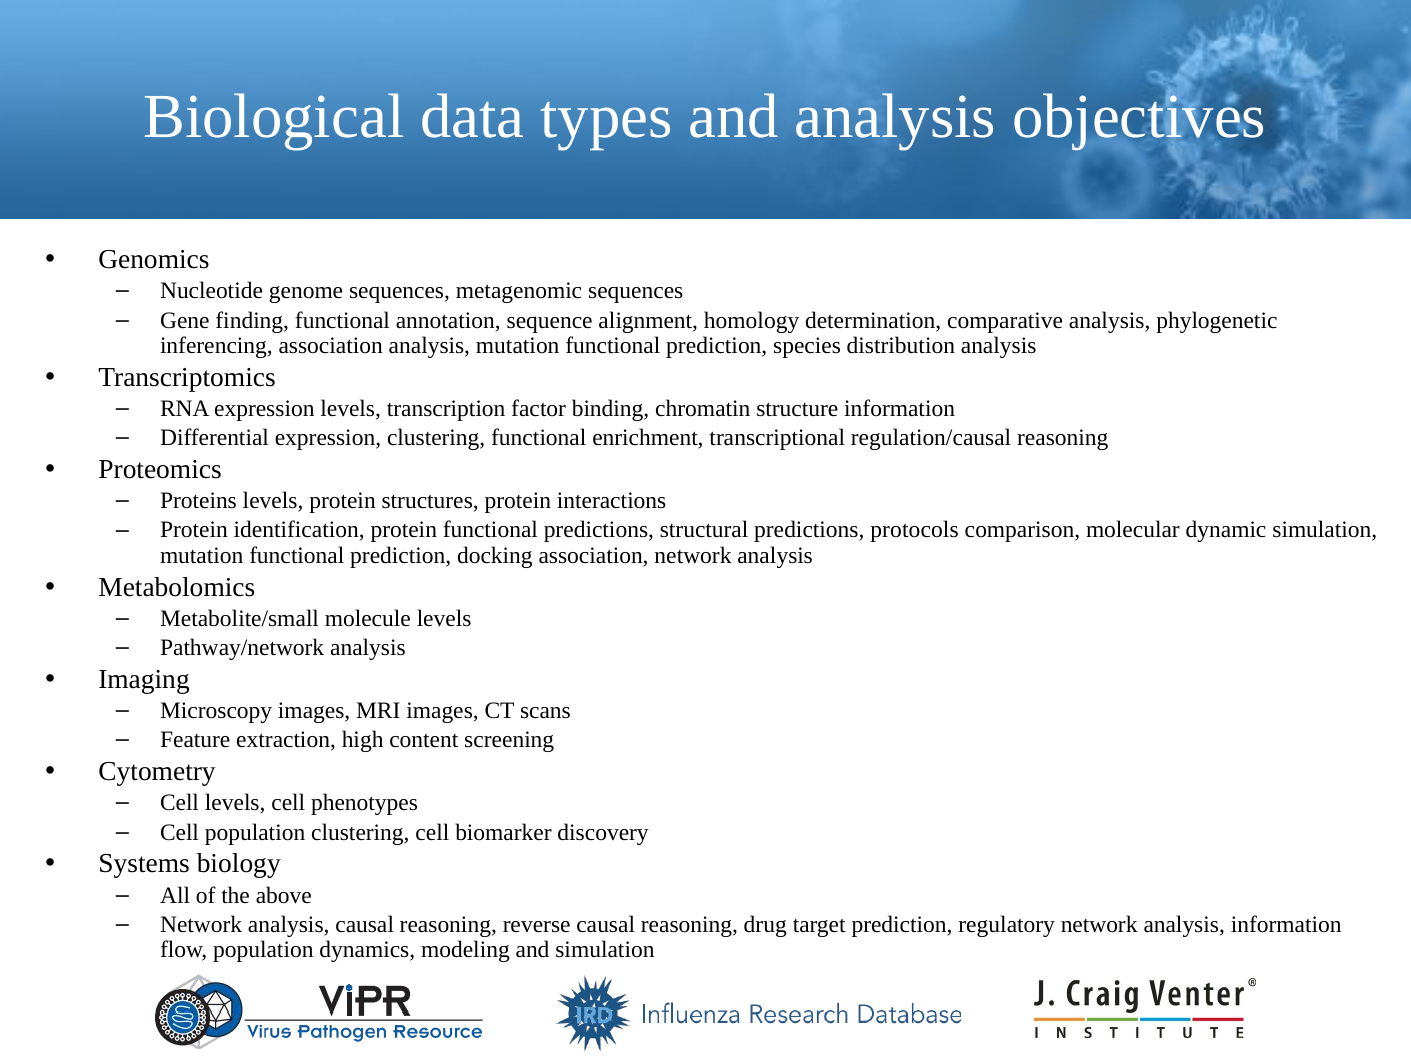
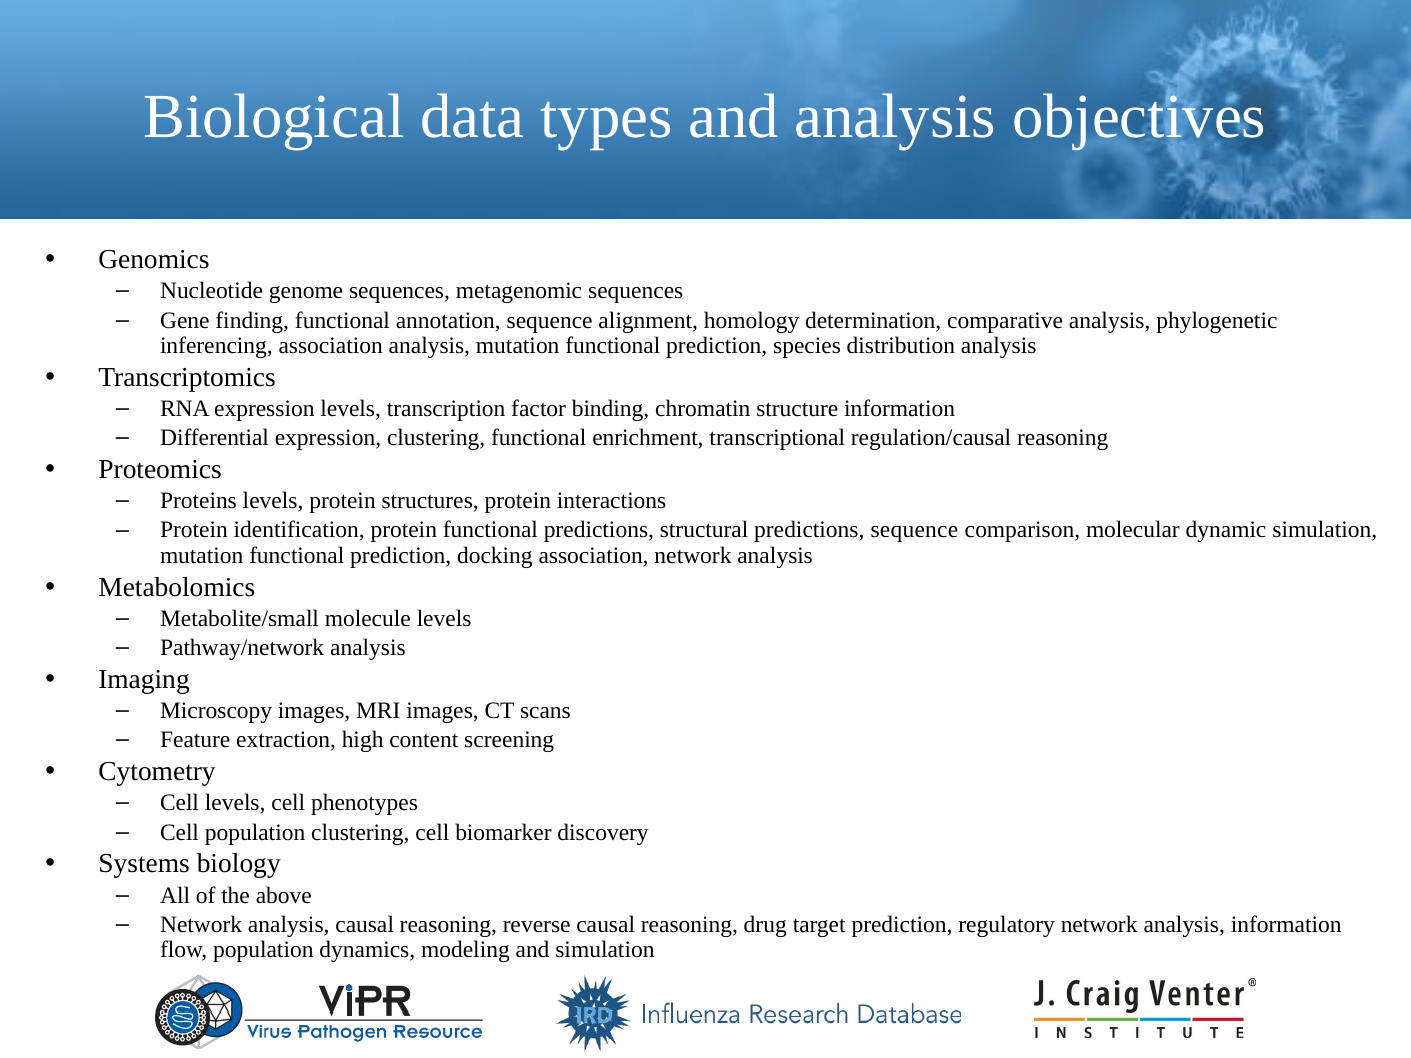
predictions protocols: protocols -> sequence
